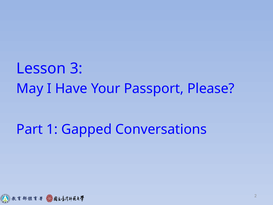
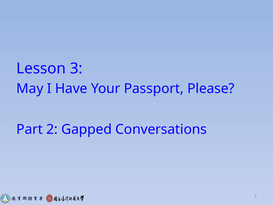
Part 1: 1 -> 2
